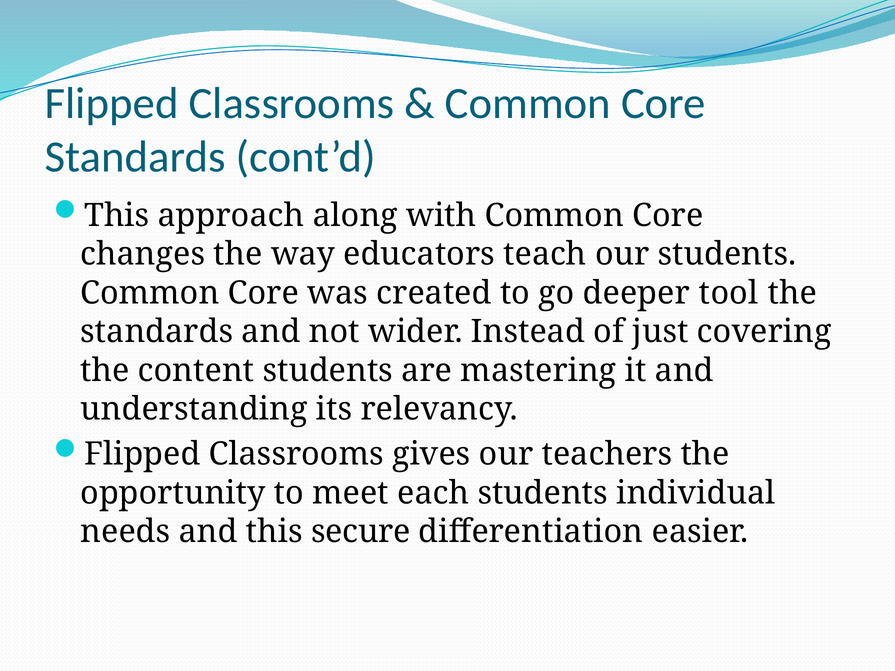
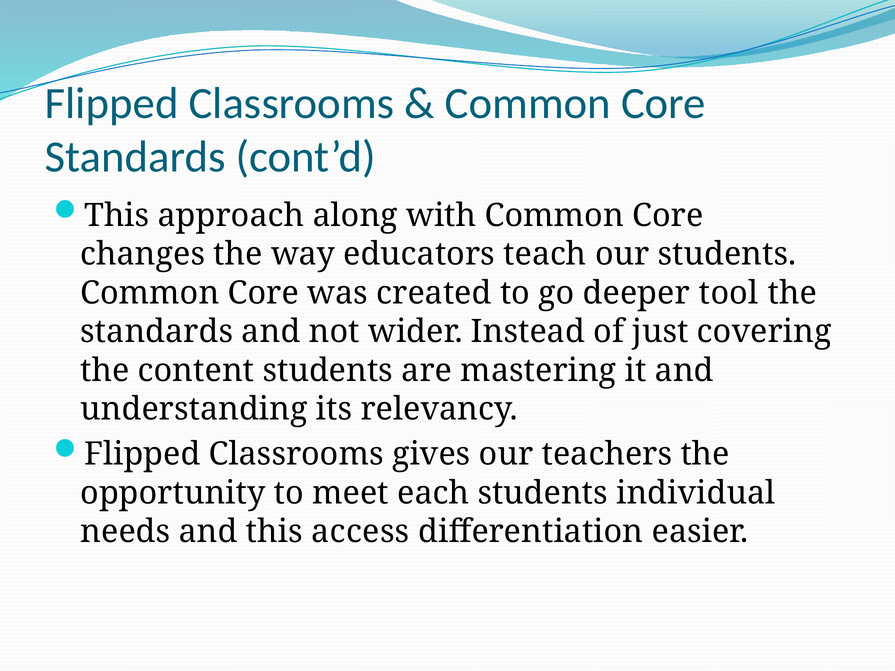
secure: secure -> access
